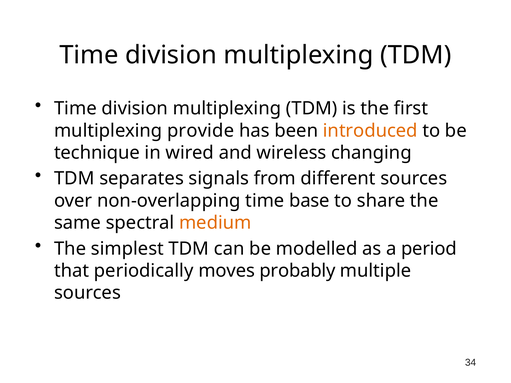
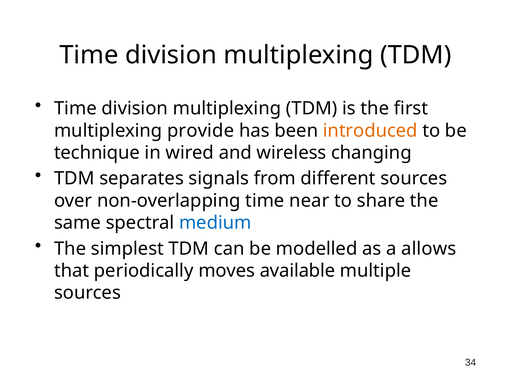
base: base -> near
medium colour: orange -> blue
period: period -> allows
probably: probably -> available
